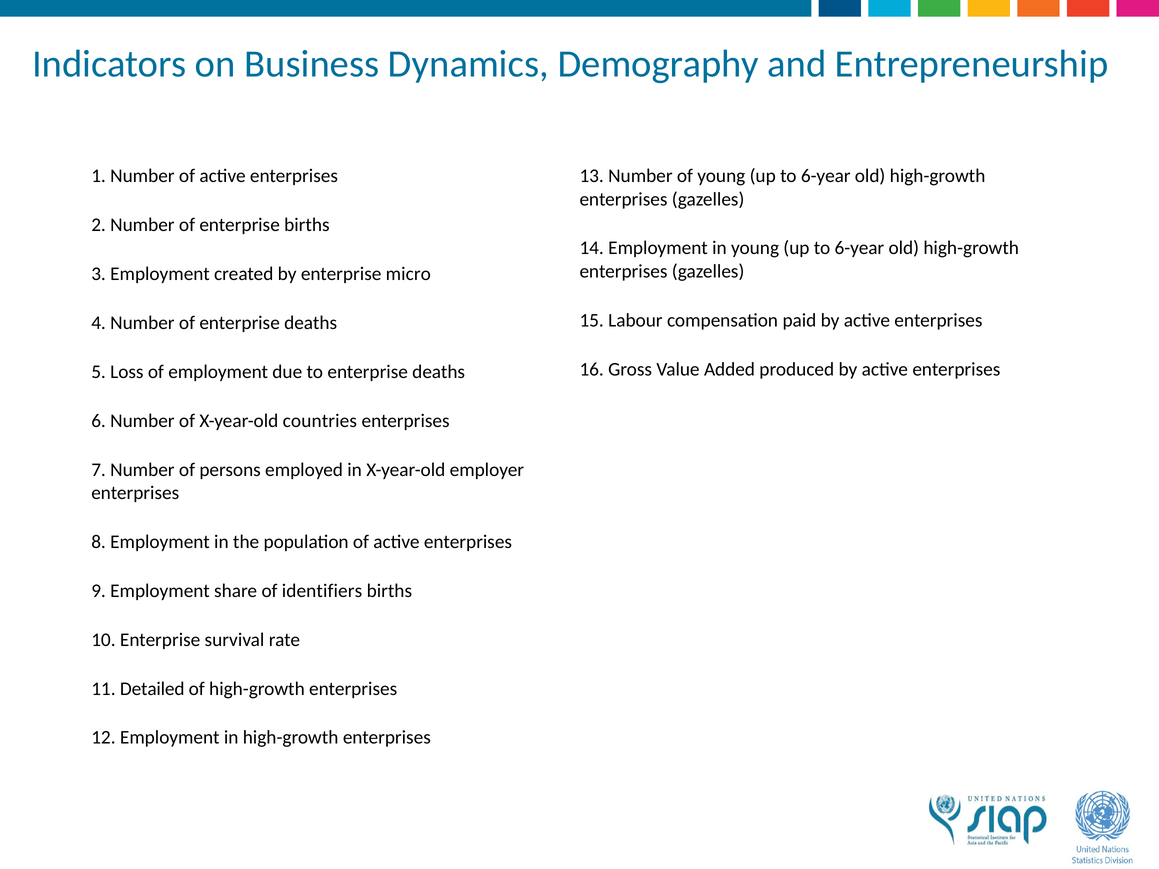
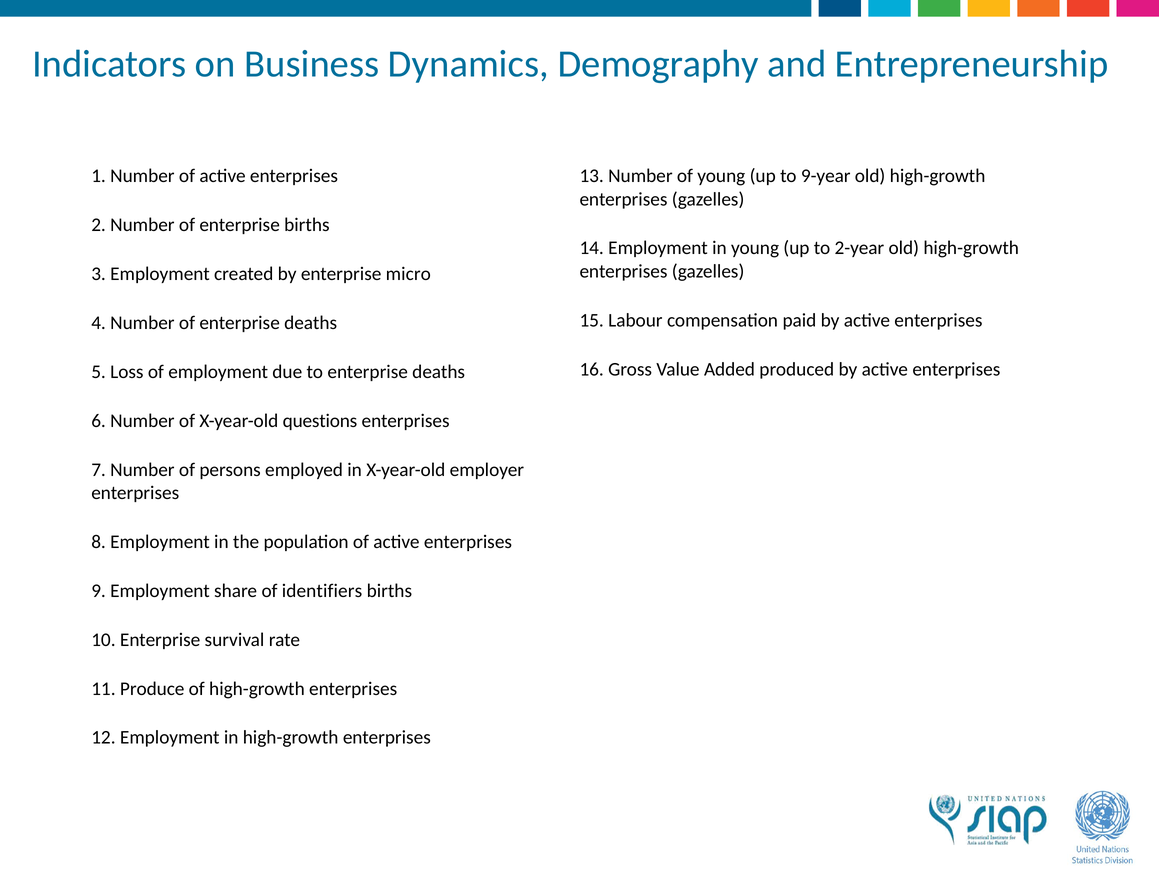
6-year at (826, 176): 6-year -> 9-year
6-year at (859, 248): 6-year -> 2-year
countries: countries -> questions
Detailed: Detailed -> Produce
